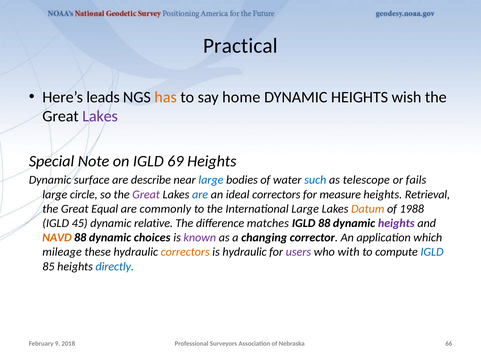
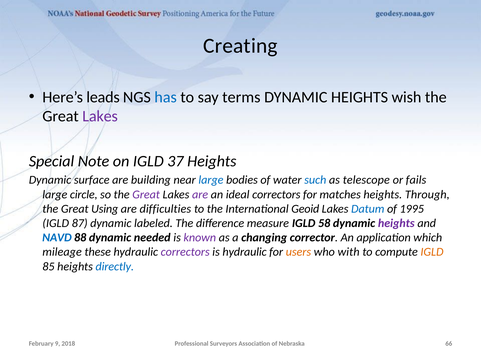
Practical: Practical -> Creating
has colour: orange -> blue
home: home -> terms
69: 69 -> 37
describe: describe -> building
are at (200, 195) colour: blue -> purple
measure: measure -> matches
Retrieval: Retrieval -> Through
Equal: Equal -> Using
commonly: commonly -> difficulties
International Large: Large -> Geoid
Datum colour: orange -> blue
1988: 1988 -> 1995
45: 45 -> 87
relative: relative -> labeled
matches: matches -> measure
IGLD 88: 88 -> 58
NAVD colour: orange -> blue
choices: choices -> needed
correctors at (185, 253) colour: orange -> purple
users colour: purple -> orange
IGLD at (432, 253) colour: blue -> orange
